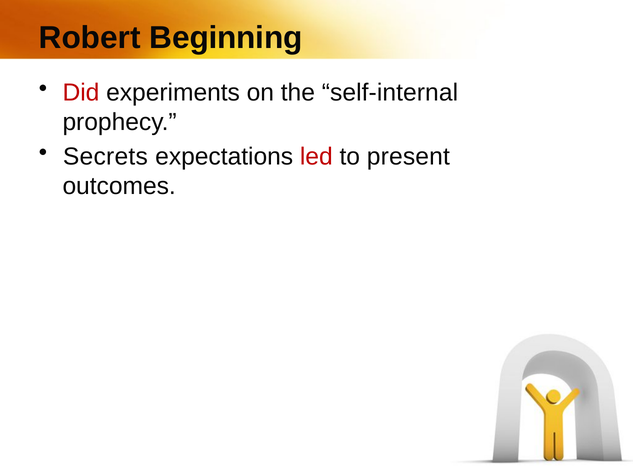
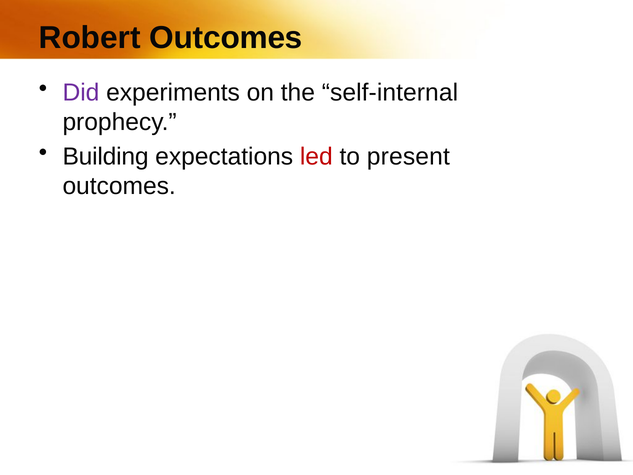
Robert Beginning: Beginning -> Outcomes
Did colour: red -> purple
Secrets: Secrets -> Building
